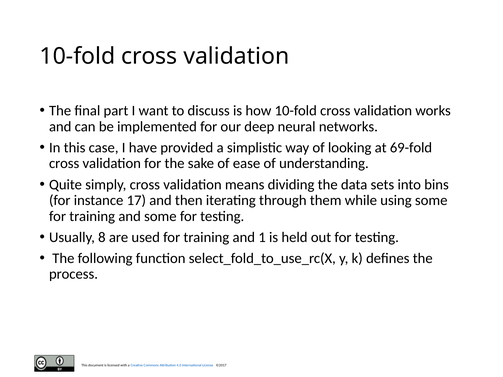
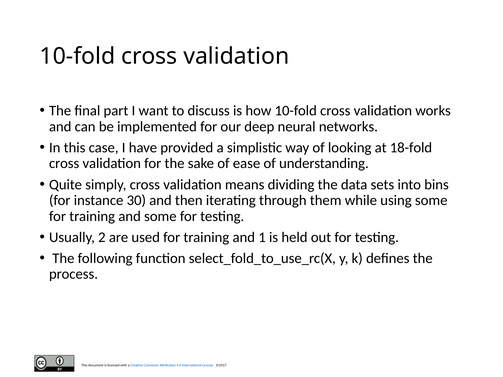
69-fold: 69-fold -> 18-fold
17: 17 -> 30
8: 8 -> 2
